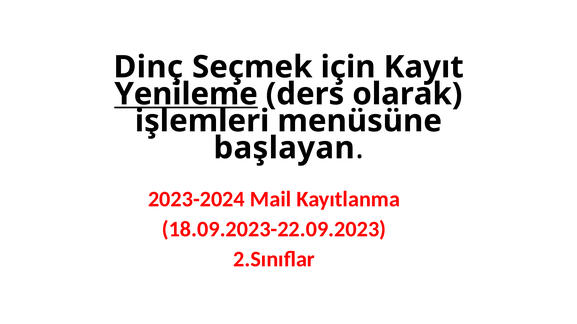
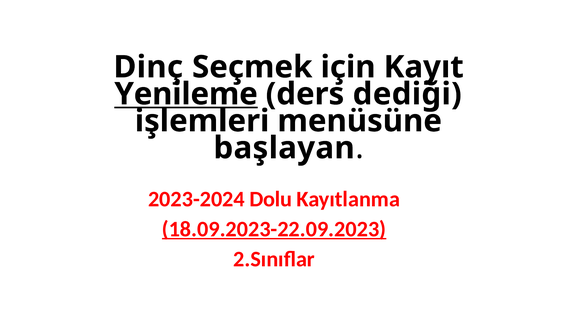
olarak: olarak -> dediği
Mail: Mail -> Dolu
18.09.2023-22.09.2023 underline: none -> present
